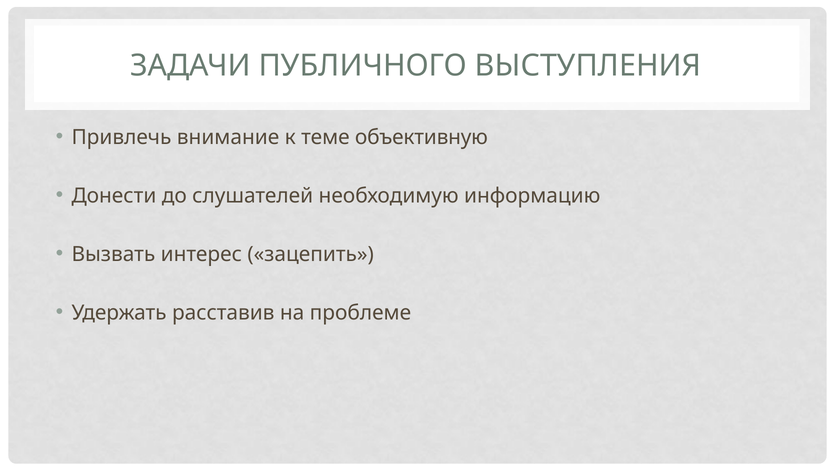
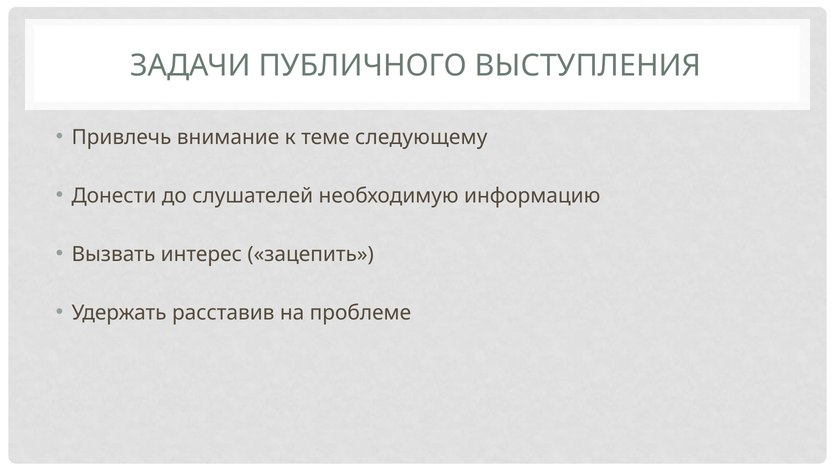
объективную: объективную -> следующему
